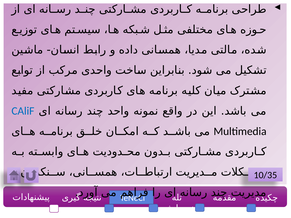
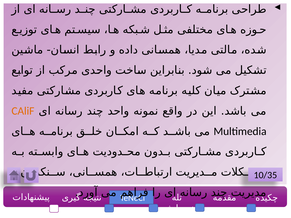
CAliF at (23, 111) colour: blue -> orange
